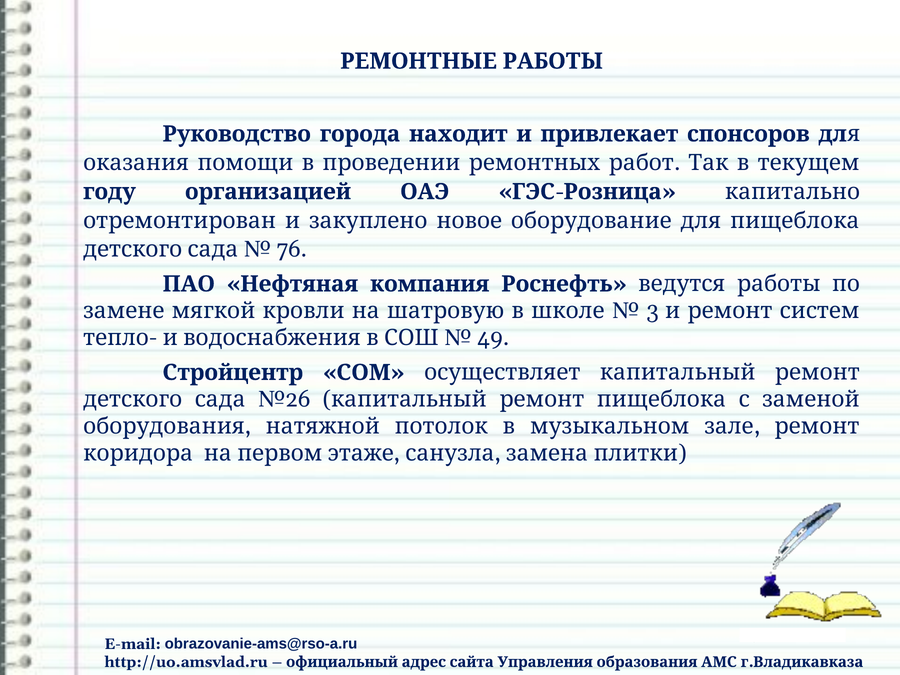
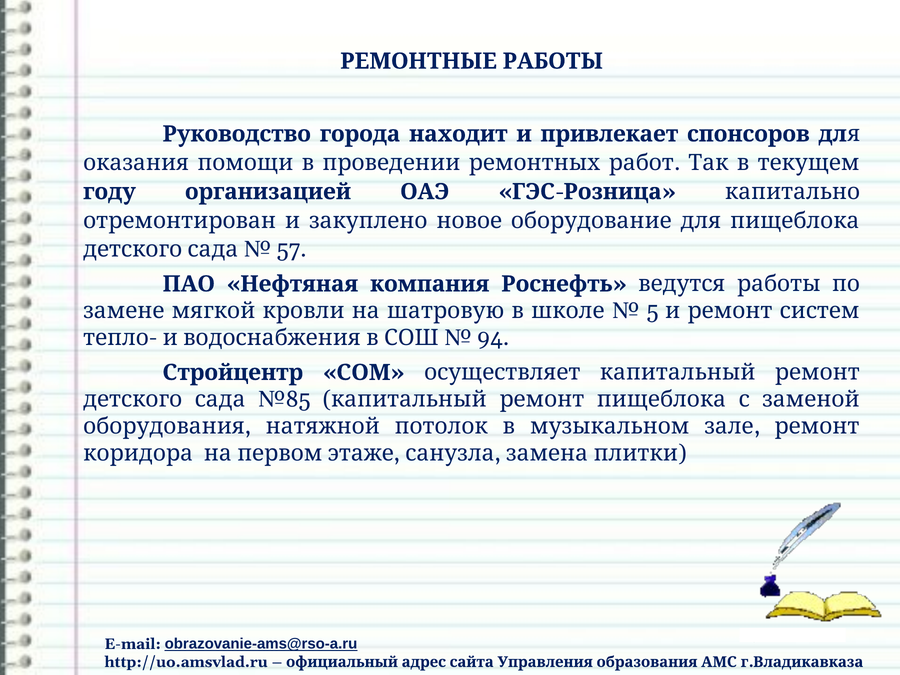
76: 76 -> 57
3: 3 -> 5
49: 49 -> 94
№26: №26 -> №85
obrazovanie-ams@rso-a.ru underline: none -> present
